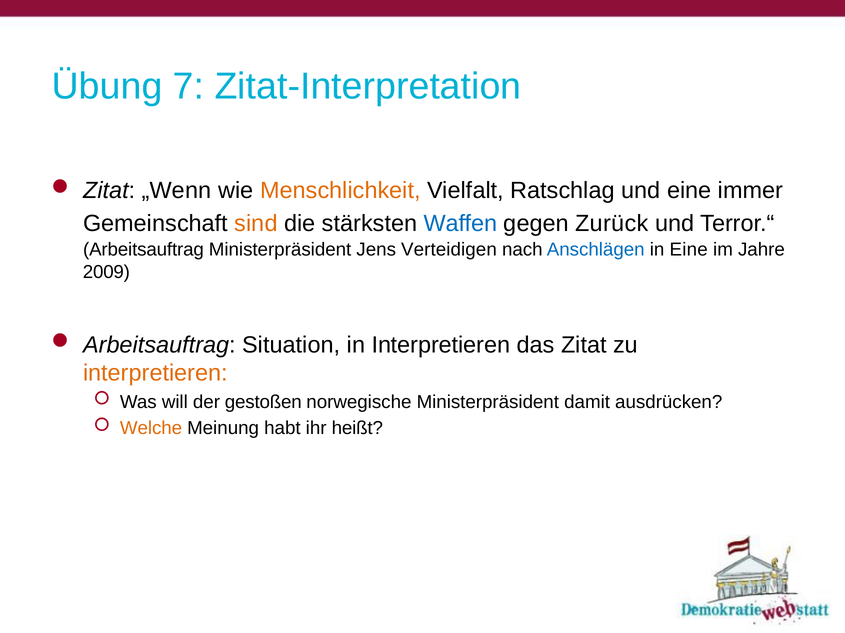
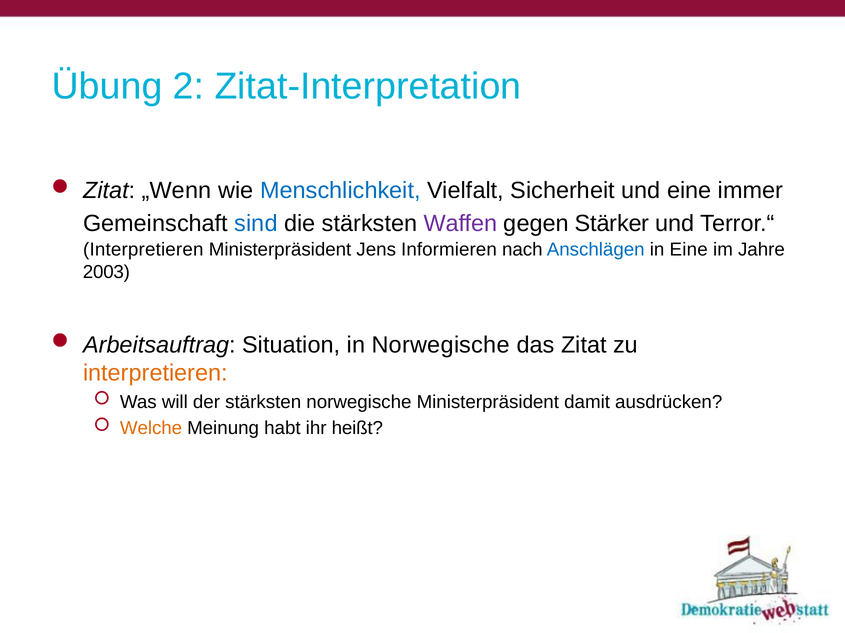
7: 7 -> 2
Menschlichkeit colour: orange -> blue
Ratschlag: Ratschlag -> Sicherheit
sind colour: orange -> blue
Waffen colour: blue -> purple
Zurück: Zurück -> Stärker
Arbeitsauftrag at (143, 250): Arbeitsauftrag -> Interpretieren
Verteidigen: Verteidigen -> Informieren
2009: 2009 -> 2003
in Interpretieren: Interpretieren -> Norwegische
der gestoßen: gestoßen -> stärksten
